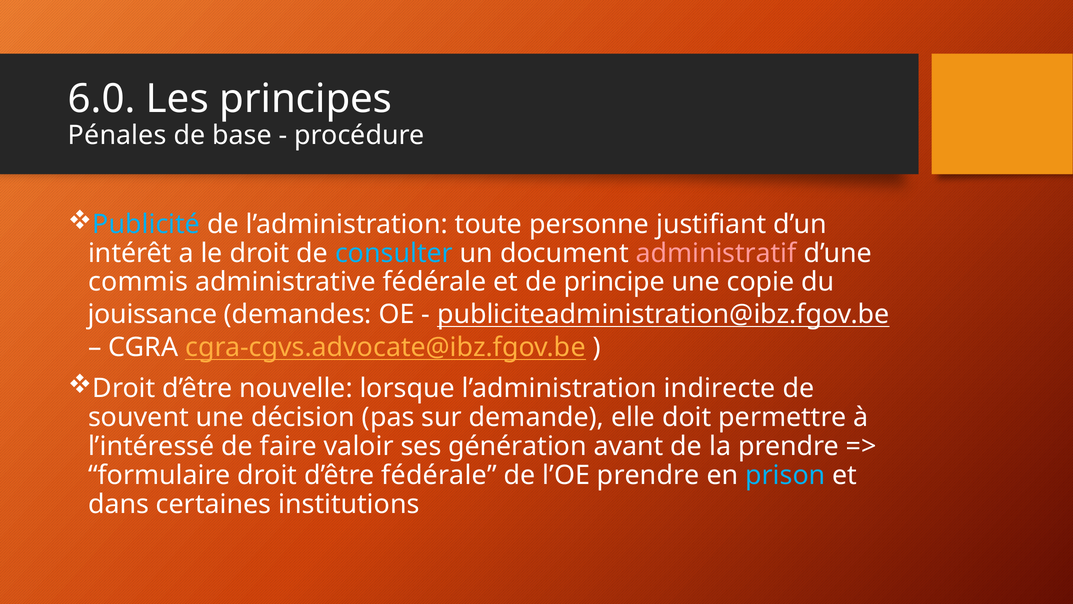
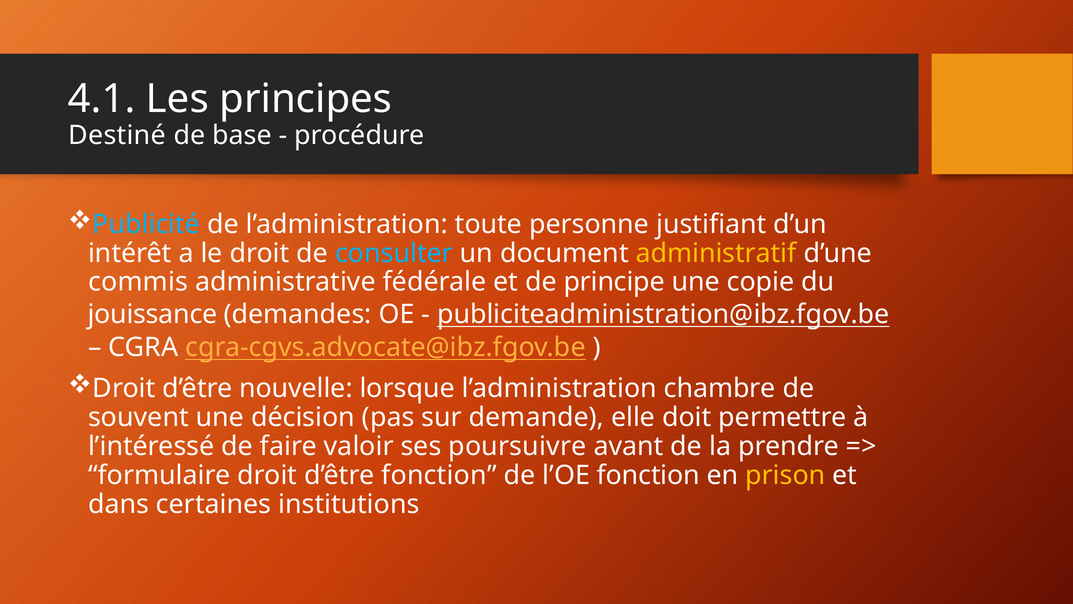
6.0: 6.0 -> 4.1
Pénales: Pénales -> Destiné
administratif colour: pink -> yellow
indirecte: indirecte -> chambre
génération: génération -> poursuivre
d’être fédérale: fédérale -> fonction
l’OE prendre: prendre -> fonction
prison colour: light blue -> yellow
